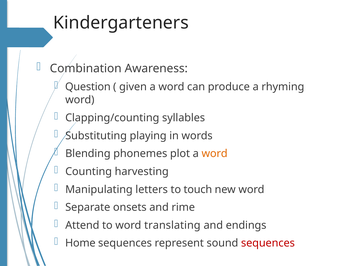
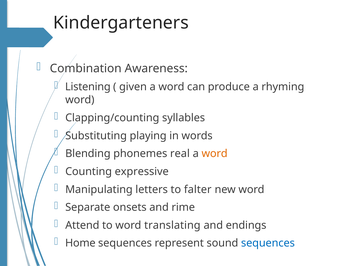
Question: Question -> Listening
plot: plot -> real
harvesting: harvesting -> expressive
touch: touch -> falter
sequences at (268, 243) colour: red -> blue
